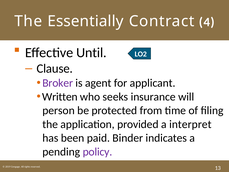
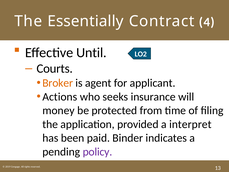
Clause: Clause -> Courts
Broker colour: purple -> orange
Written: Written -> Actions
person: person -> money
